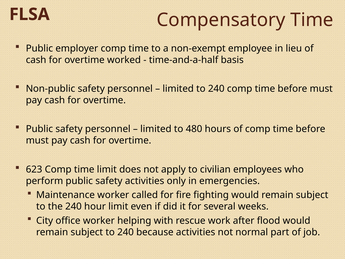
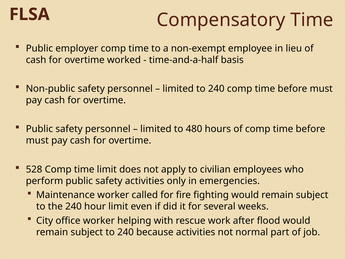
623: 623 -> 528
